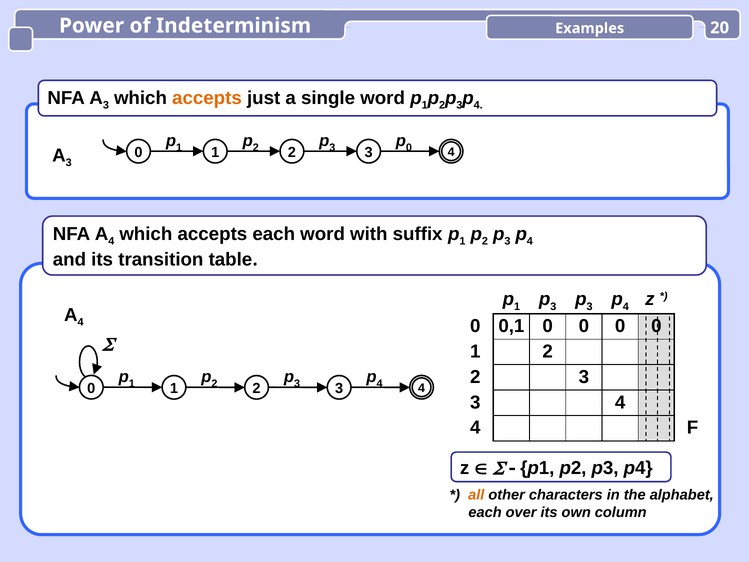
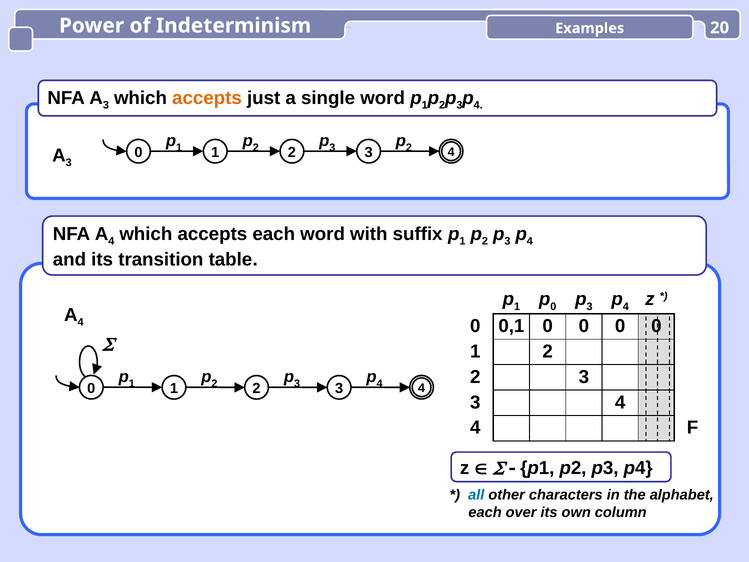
0 at (409, 147): 0 -> 2
3 at (553, 306): 3 -> 0
all colour: orange -> blue
